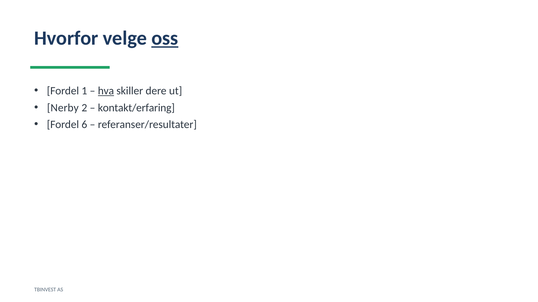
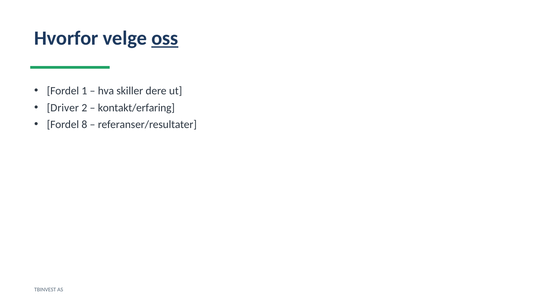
hva underline: present -> none
Nerby: Nerby -> Driver
6: 6 -> 8
